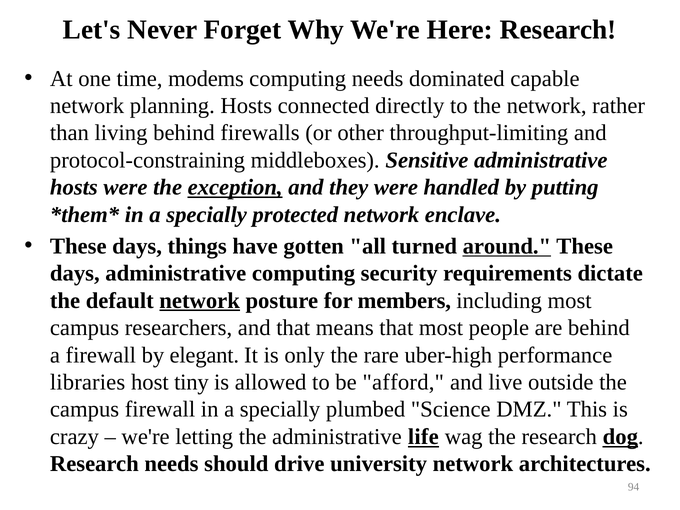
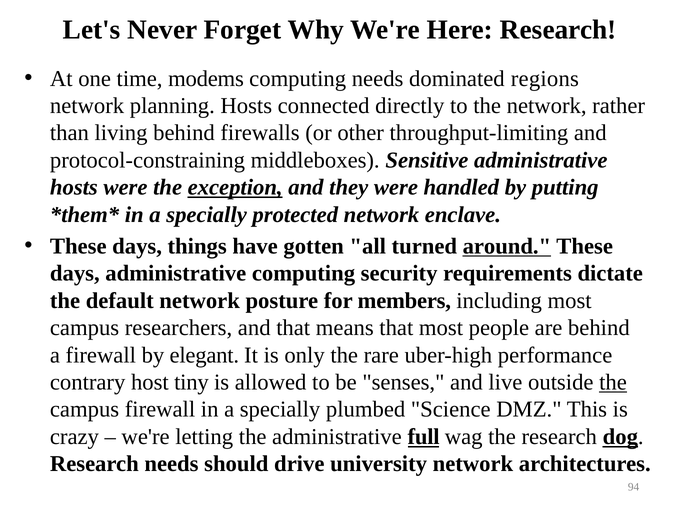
capable: capable -> regions
network at (200, 301) underline: present -> none
libraries: libraries -> contrary
afford: afford -> senses
the at (613, 382) underline: none -> present
life: life -> full
